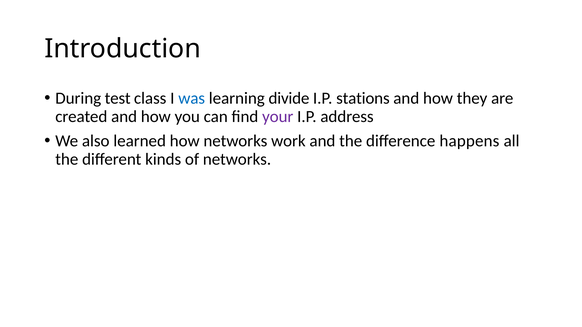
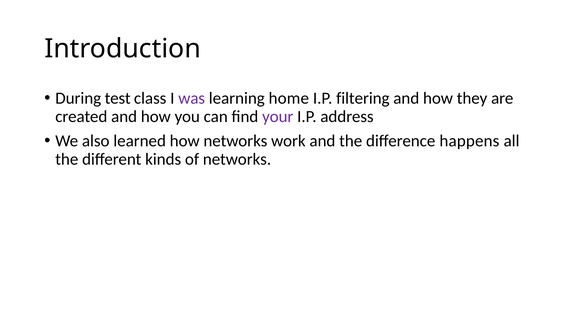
was colour: blue -> purple
divide: divide -> home
stations: stations -> filtering
